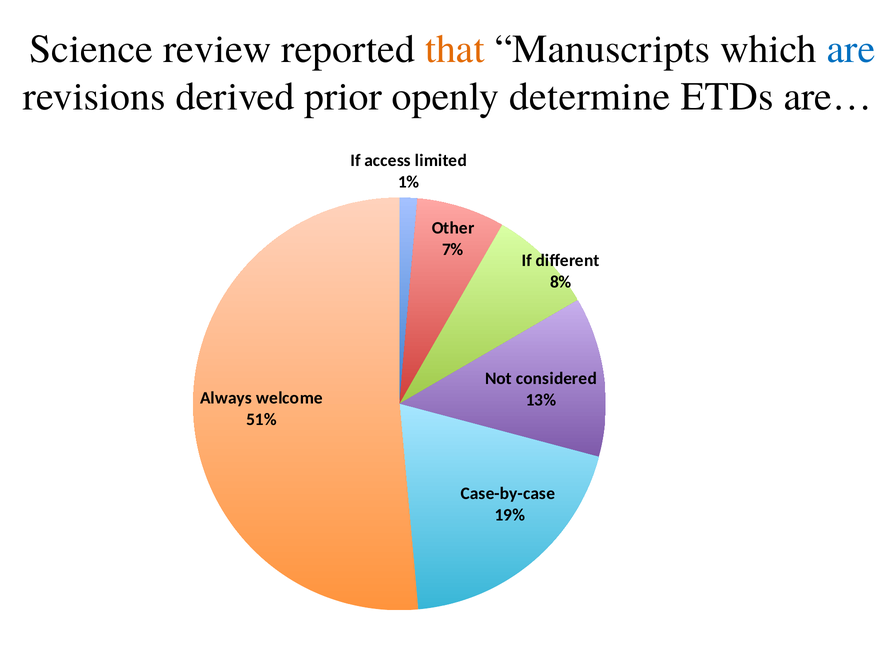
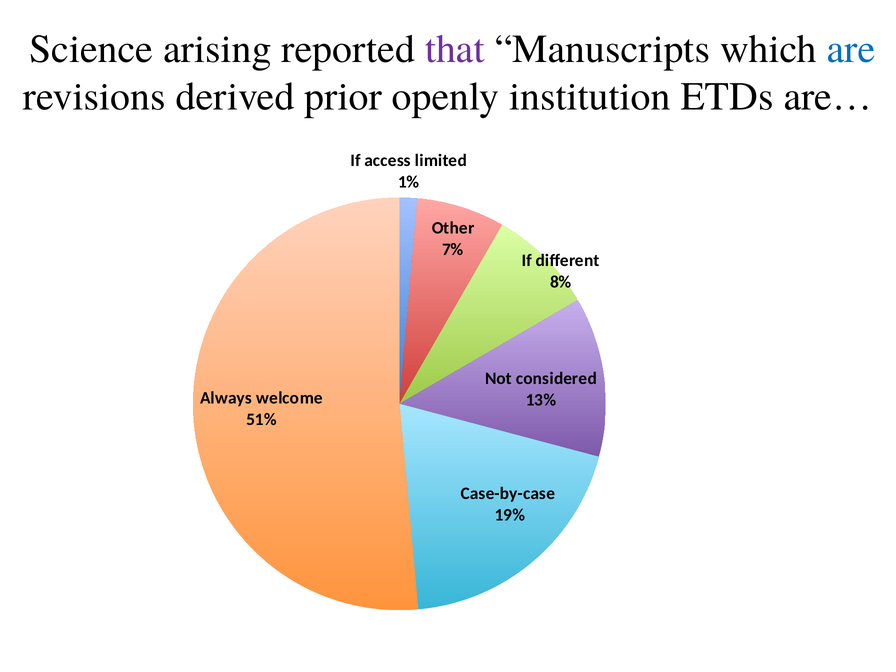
review: review -> arising
that colour: orange -> purple
determine: determine -> institution
